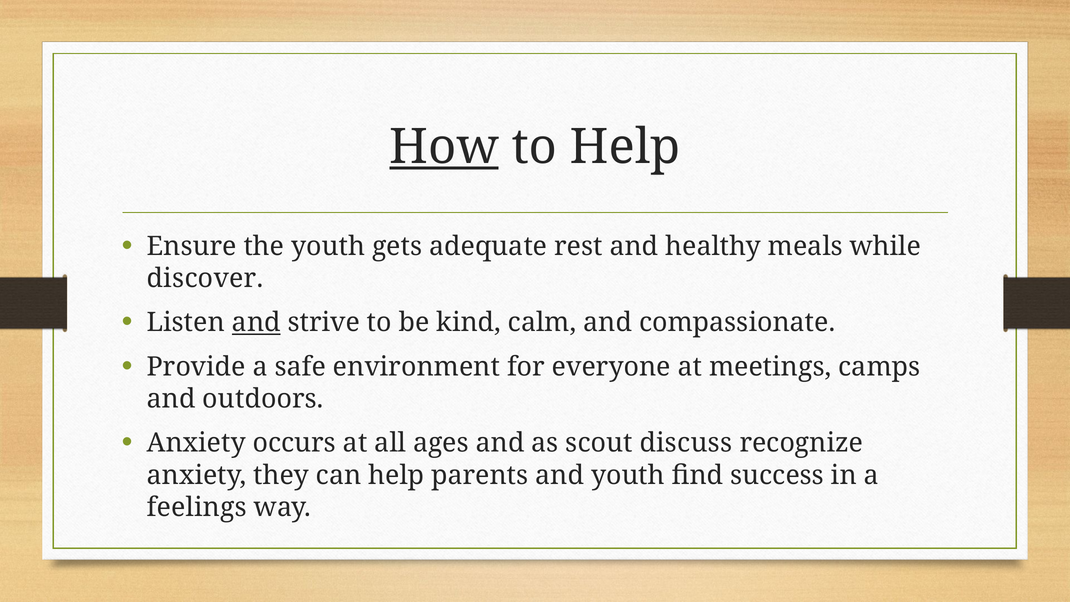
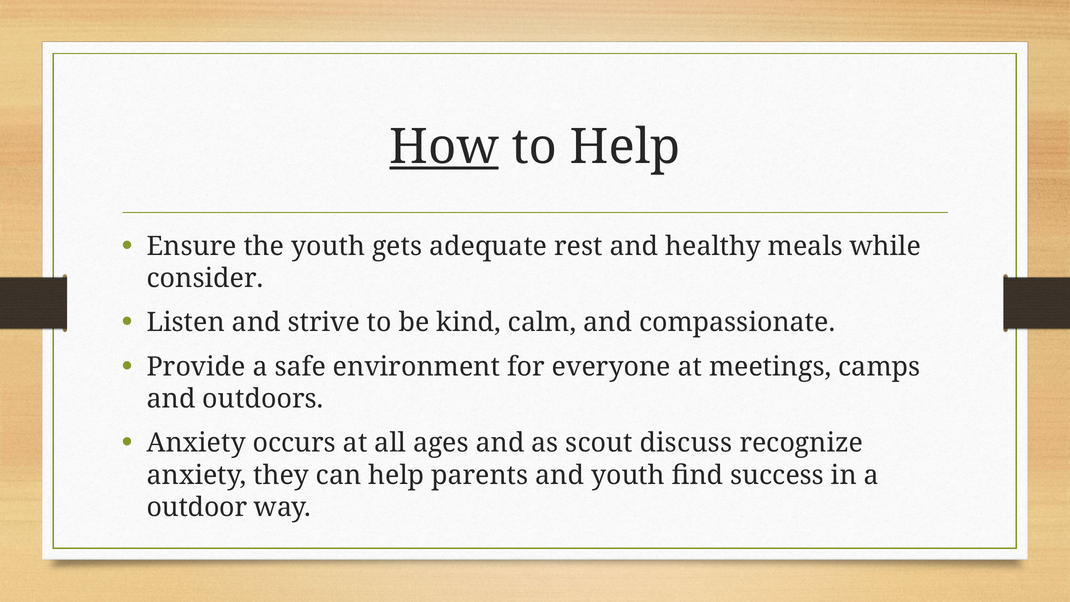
discover: discover -> consider
and at (256, 323) underline: present -> none
feelings: feelings -> outdoor
